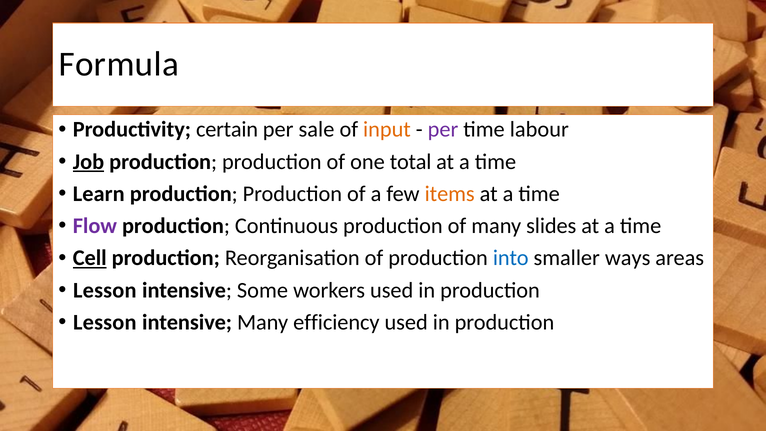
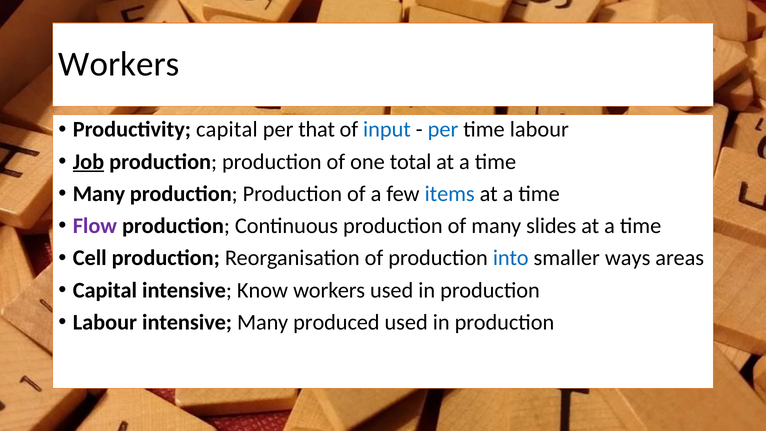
Formula at (119, 64): Formula -> Workers
Productivity certain: certain -> capital
sale: sale -> that
input colour: orange -> blue
per at (443, 130) colour: purple -> blue
Learn at (99, 194): Learn -> Many
items colour: orange -> blue
Cell underline: present -> none
Lesson at (105, 290): Lesson -> Capital
Some: Some -> Know
Lesson at (105, 322): Lesson -> Labour
efficiency: efficiency -> produced
